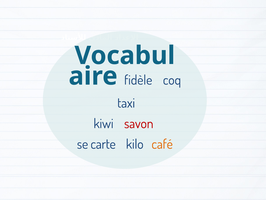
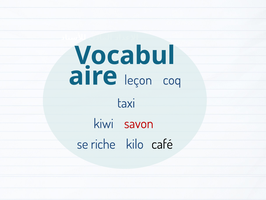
fidèle: fidèle -> leçon
carte: carte -> riche
café colour: orange -> black
